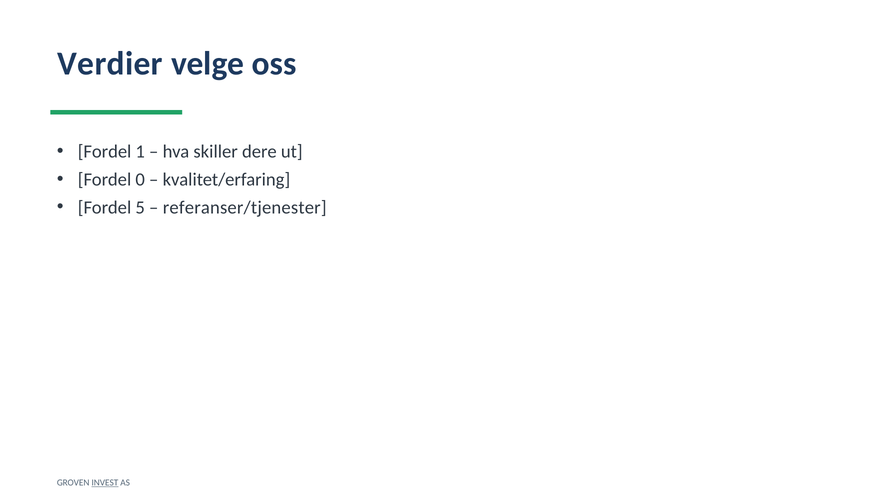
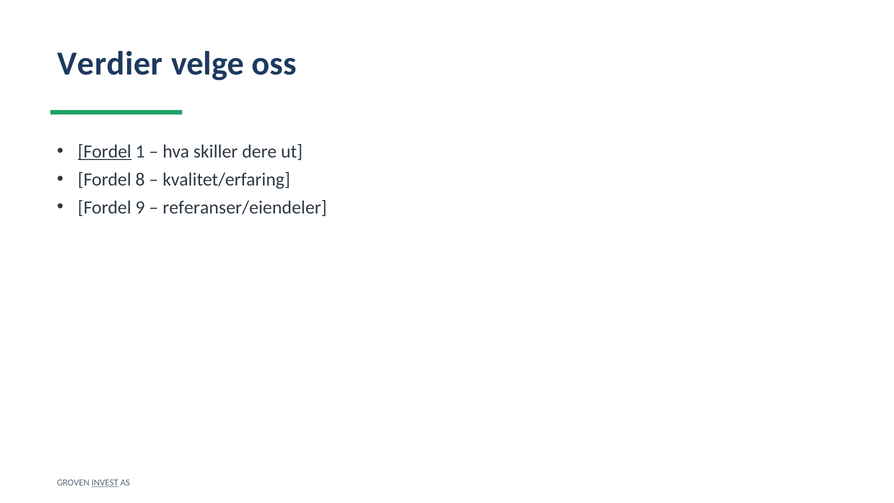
Fordel at (105, 151) underline: none -> present
0: 0 -> 8
5: 5 -> 9
referanser/tjenester: referanser/tjenester -> referanser/eiendeler
